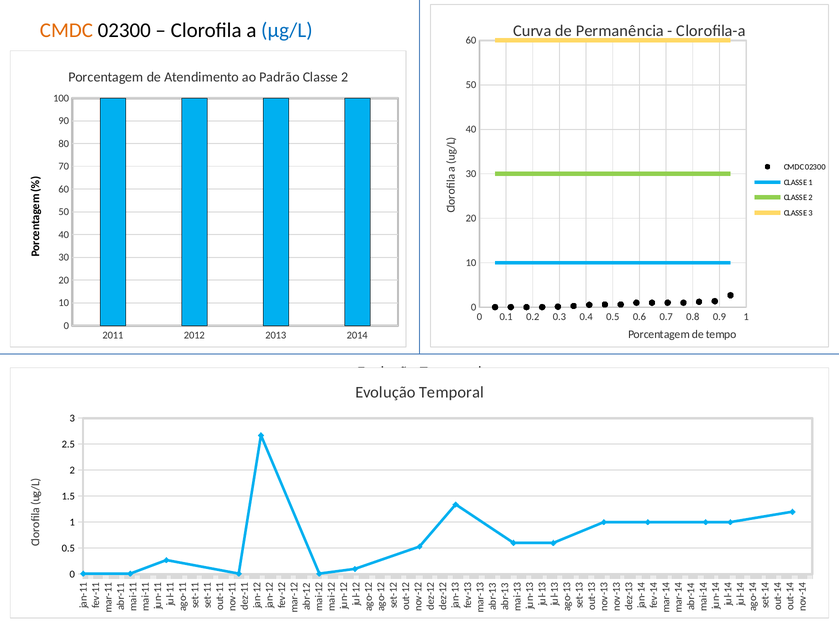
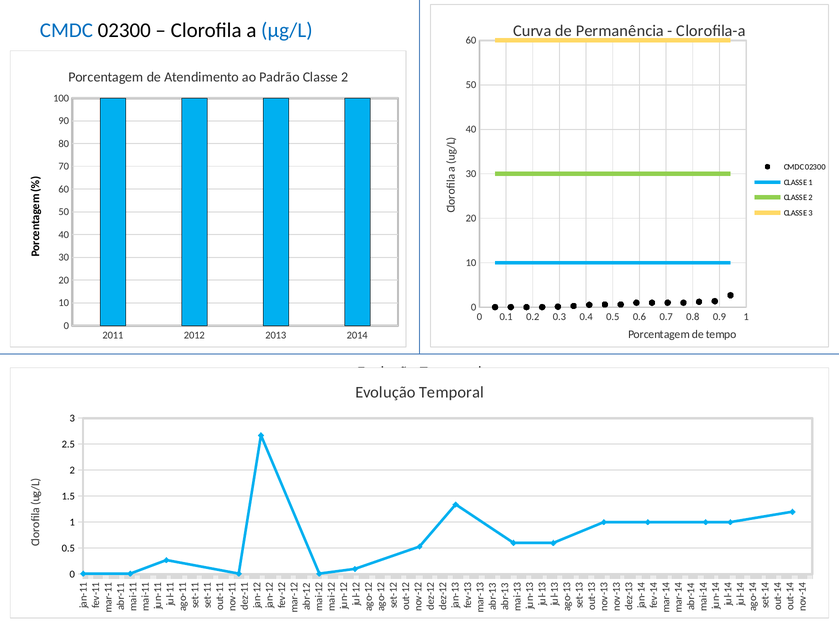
CMDC at (66, 30) colour: orange -> blue
